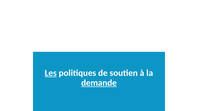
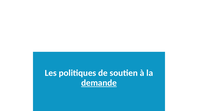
Les underline: present -> none
